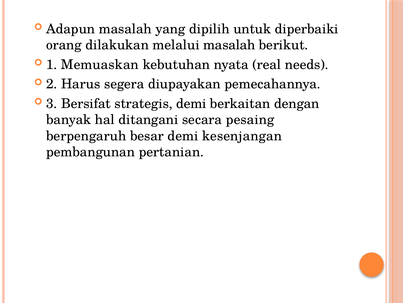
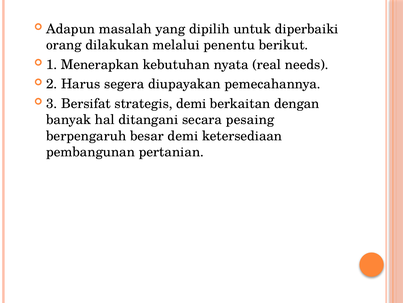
melalui masalah: masalah -> penentu
Memuaskan: Memuaskan -> Menerapkan
kesenjangan: kesenjangan -> ketersediaan
